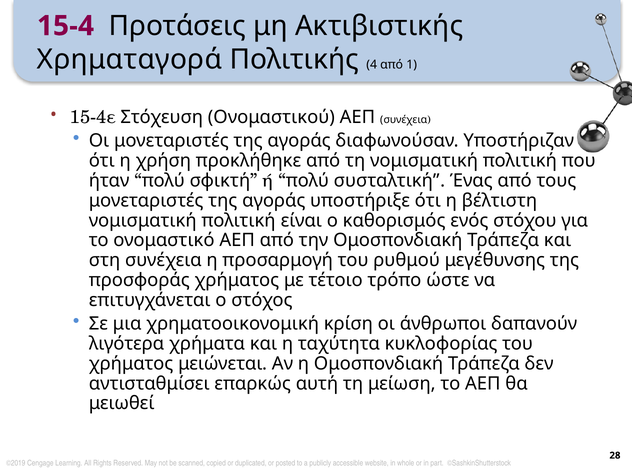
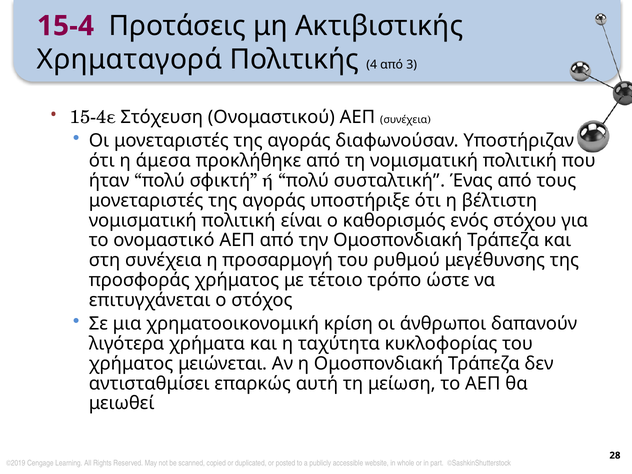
1: 1 -> 3
χρήση: χρήση -> άμεσα
